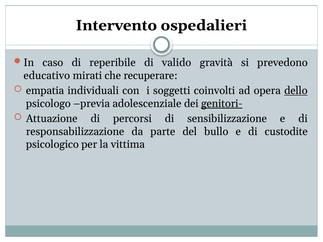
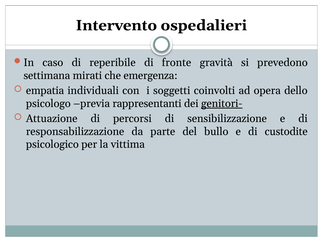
valido: valido -> fronte
educativo: educativo -> settimana
recuperare: recuperare -> emergenza
dello underline: present -> none
adolescenziale: adolescenziale -> rappresentanti
